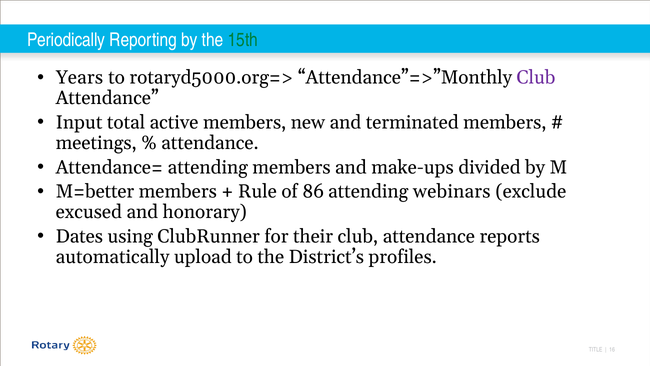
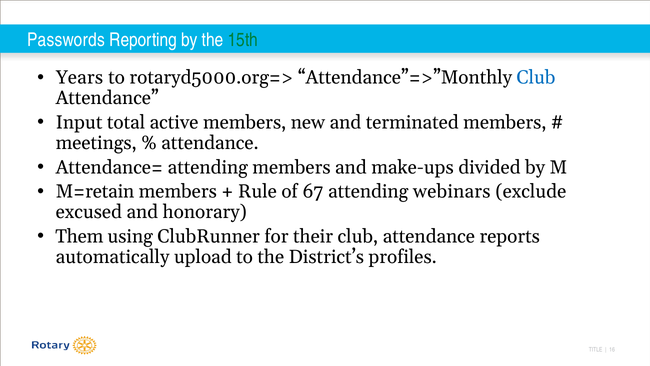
Periodically: Periodically -> Passwords
Club at (536, 78) colour: purple -> blue
M=better: M=better -> M=retain
86: 86 -> 67
Dates: Dates -> Them
